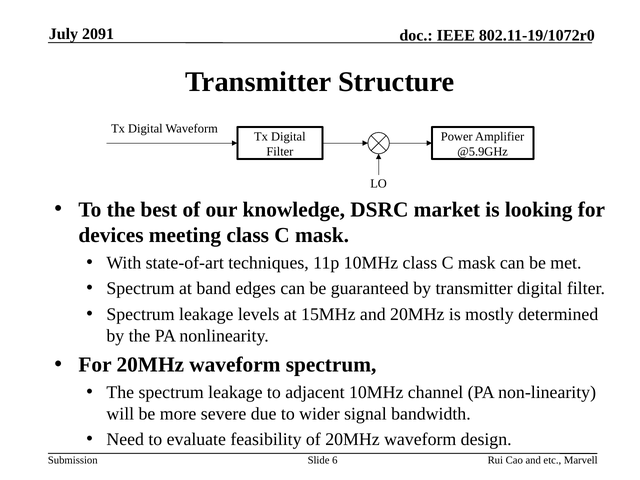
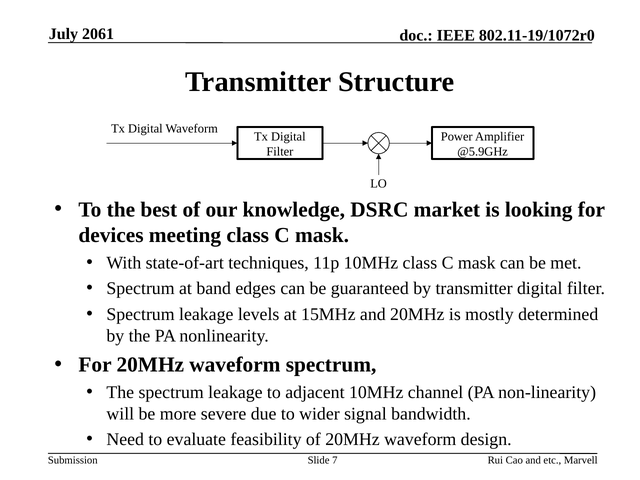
2091: 2091 -> 2061
6: 6 -> 7
